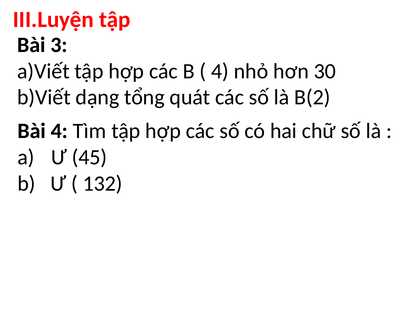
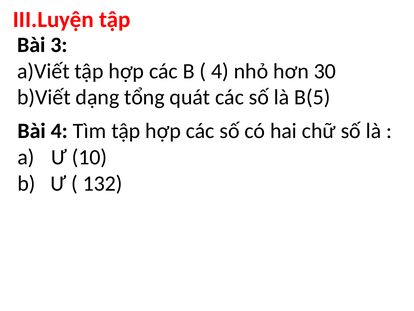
B(2: B(2 -> B(5
45: 45 -> 10
